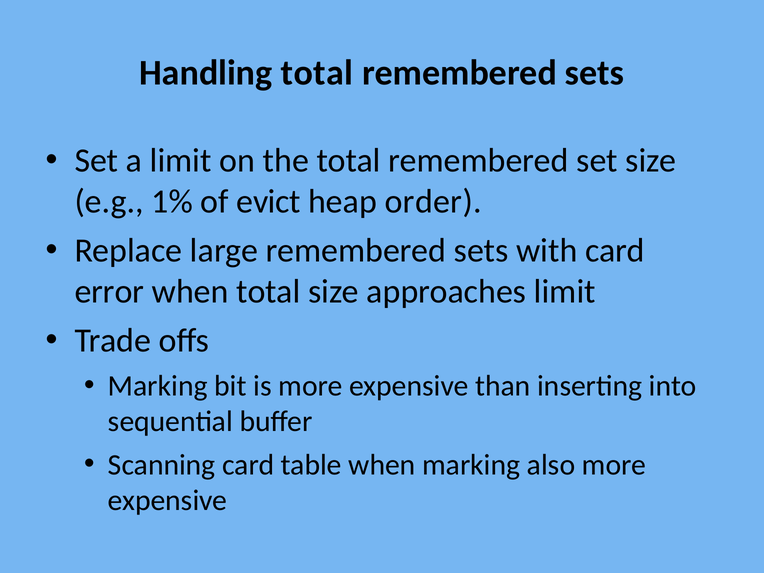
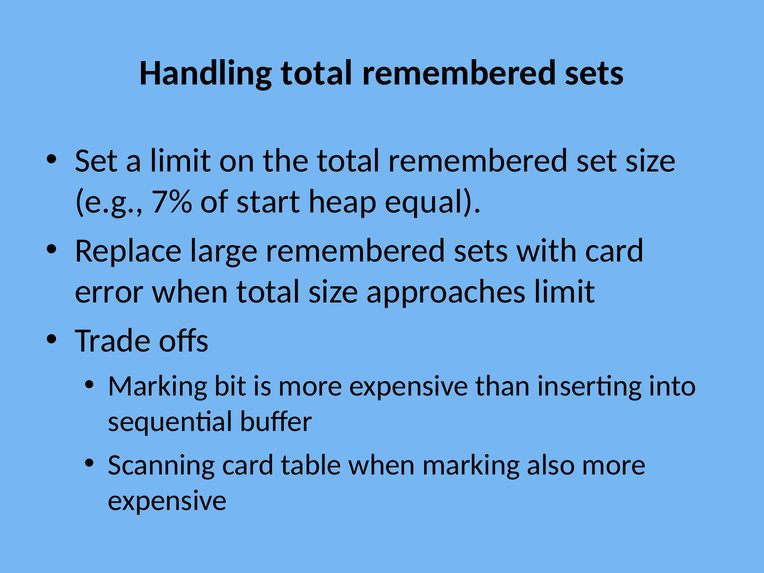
1%: 1% -> 7%
evict: evict -> start
order: order -> equal
